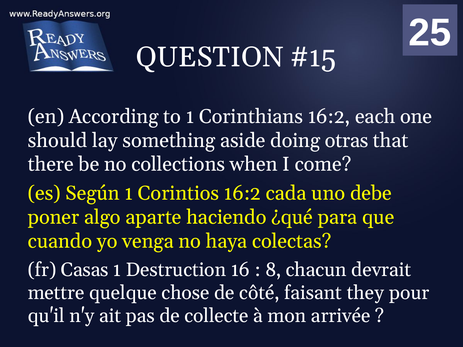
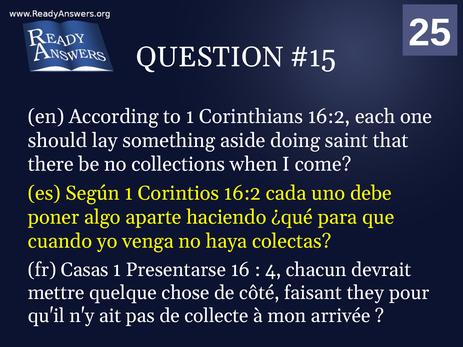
otras: otras -> saint
Destruction: Destruction -> Presentarse
8: 8 -> 4
